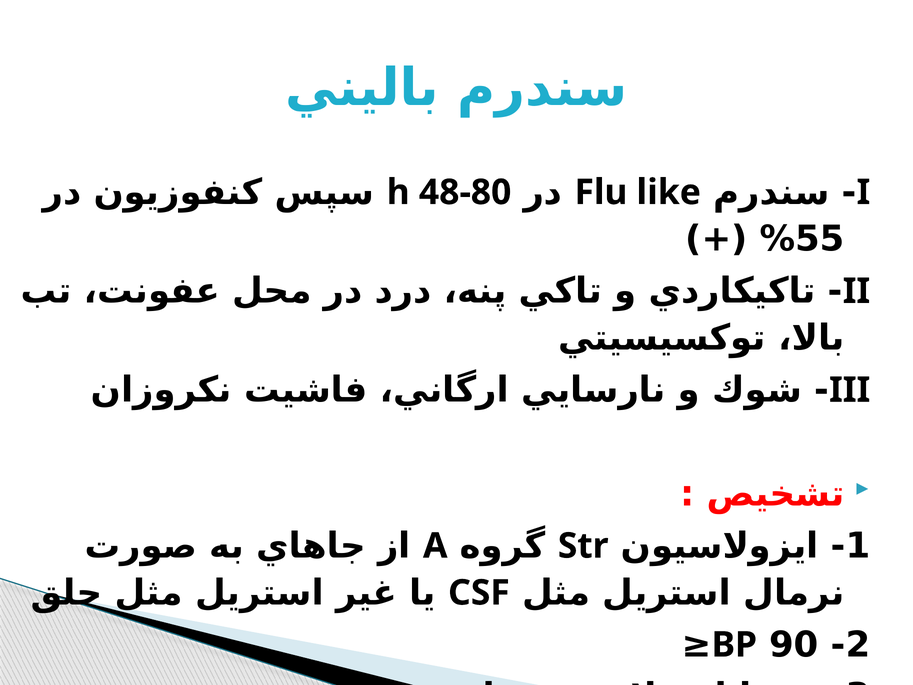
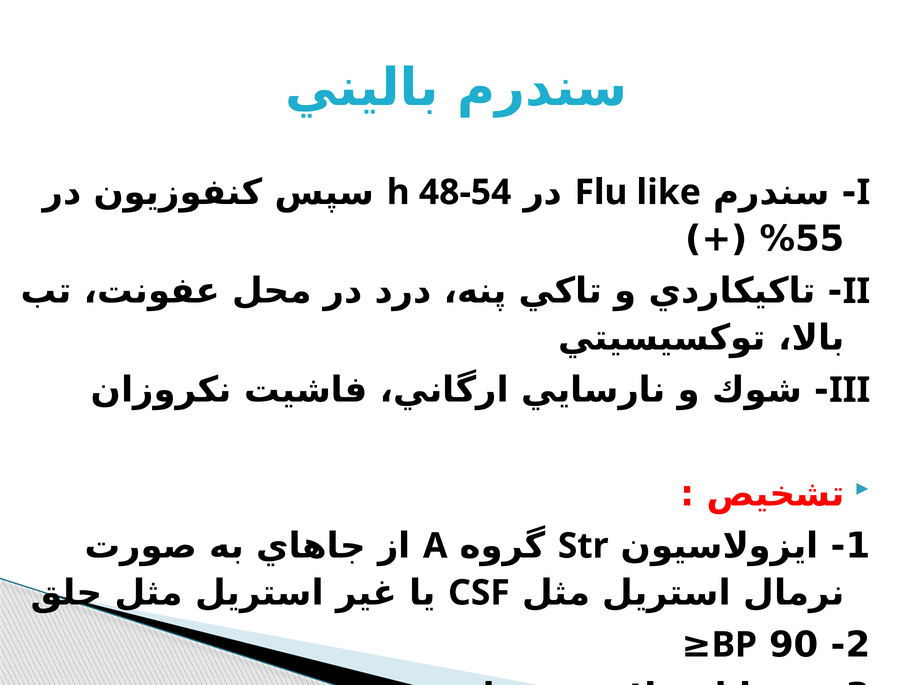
48-80: 48-80 -> 48-54
